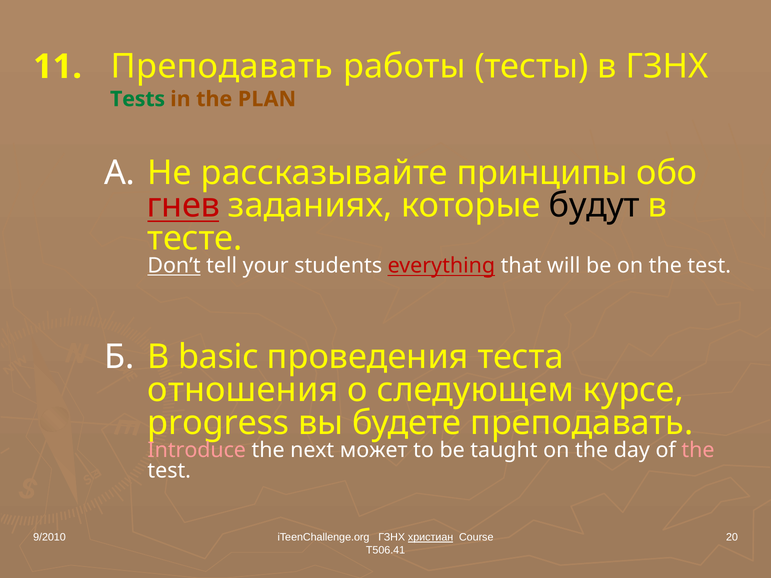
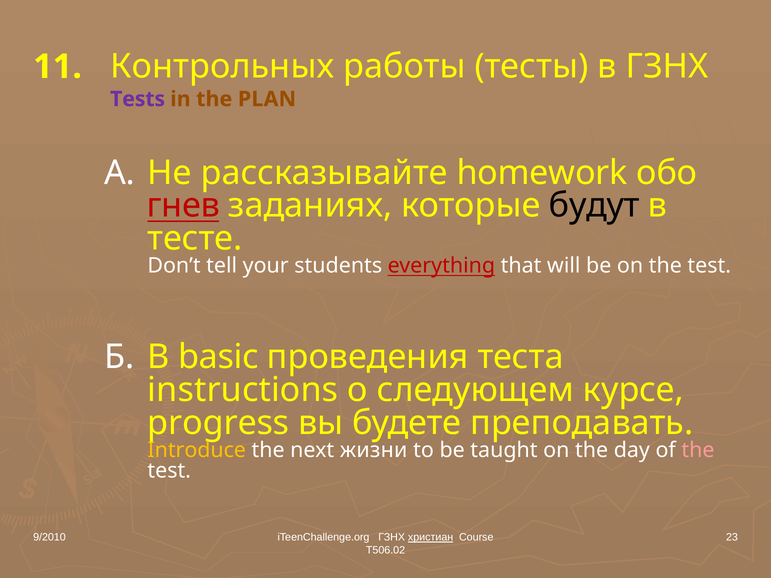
11 Преподавать: Преподавать -> Контрольных
Tests colour: green -> purple
принципы: принципы -> homework
Don’t underline: present -> none
отношения: отношения -> instructions
Introduce colour: pink -> yellow
может: может -> жизни
20: 20 -> 23
T506.41: T506.41 -> T506.02
